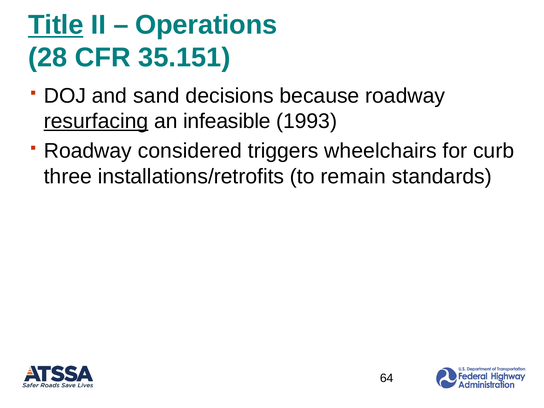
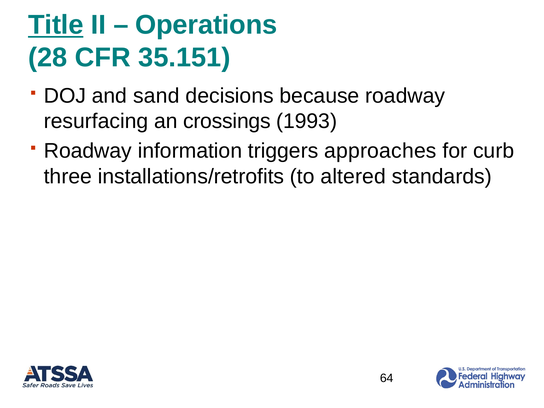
resurfacing underline: present -> none
infeasible: infeasible -> crossings
considered: considered -> information
wheelchairs: wheelchairs -> approaches
remain: remain -> altered
